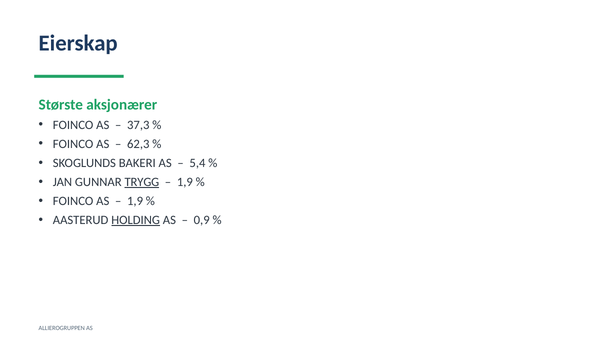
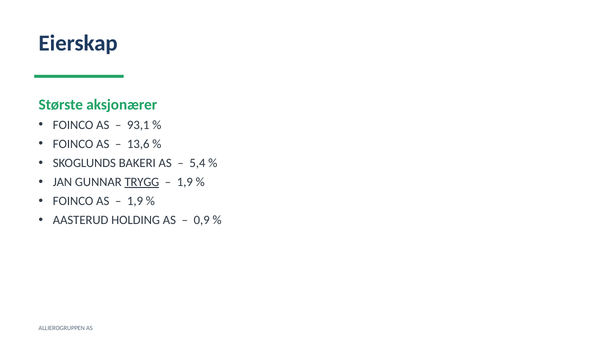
37,3: 37,3 -> 93,1
62,3: 62,3 -> 13,6
HOLDING underline: present -> none
